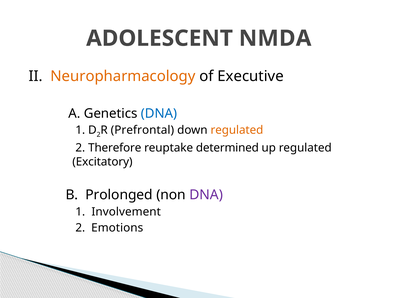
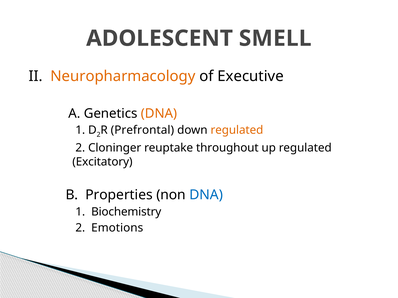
NMDA: NMDA -> SMELL
DNA at (159, 114) colour: blue -> orange
Therefore: Therefore -> Cloninger
determined: determined -> throughout
Prolonged: Prolonged -> Properties
DNA at (206, 195) colour: purple -> blue
Involvement: Involvement -> Biochemistry
